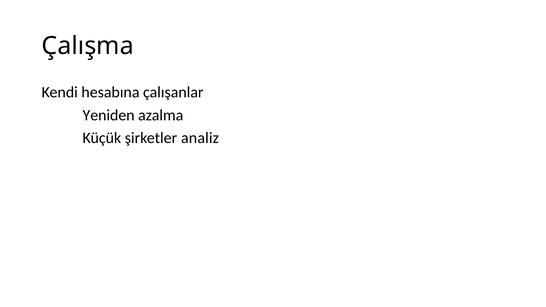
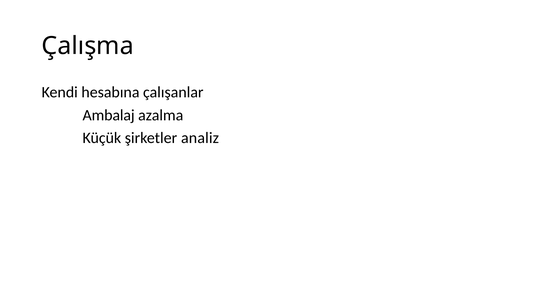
Yeniden: Yeniden -> Ambalaj
